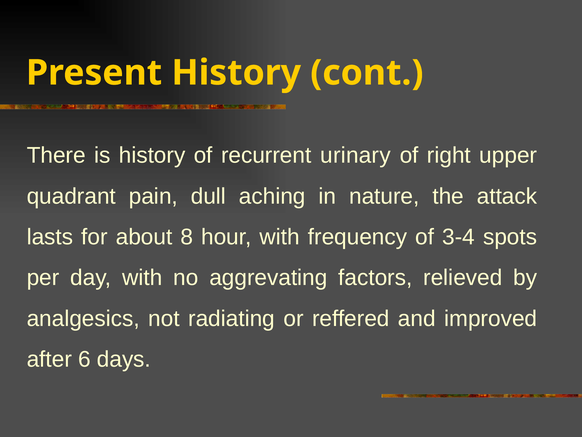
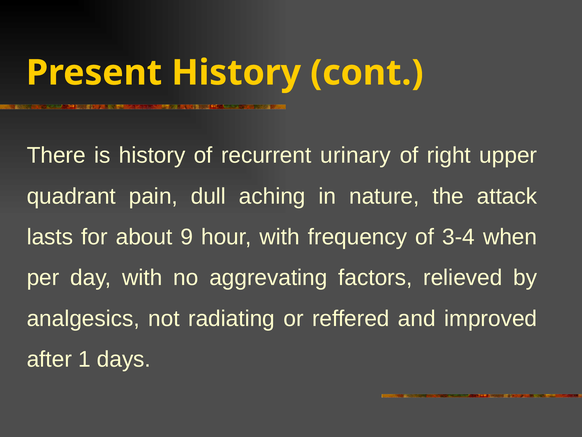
8: 8 -> 9
spots: spots -> when
6: 6 -> 1
